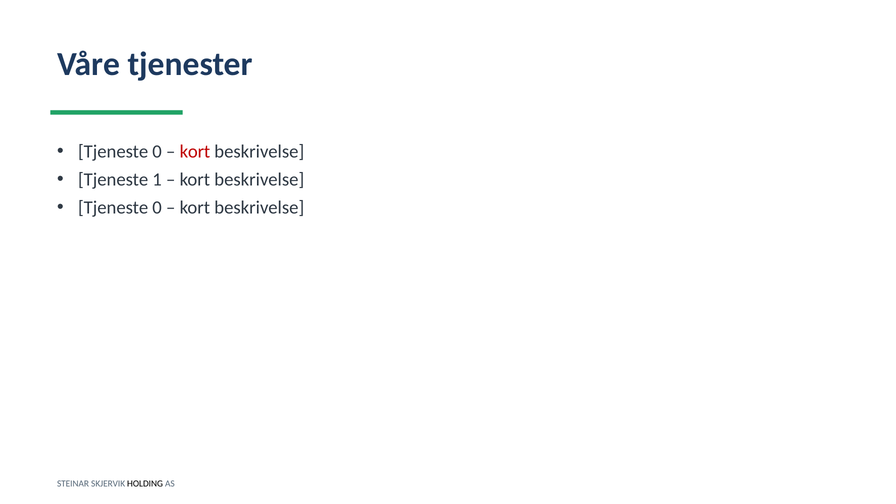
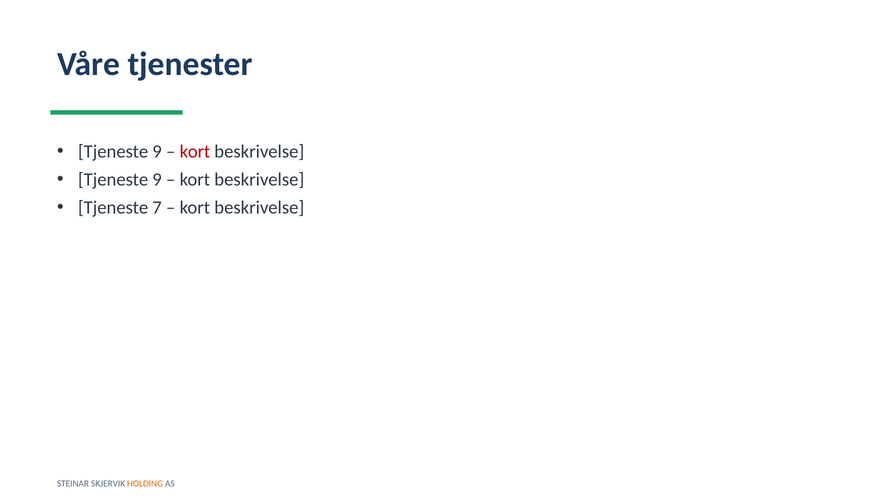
0 at (157, 152): 0 -> 9
1 at (157, 180): 1 -> 9
0 at (157, 208): 0 -> 7
HOLDING colour: black -> orange
